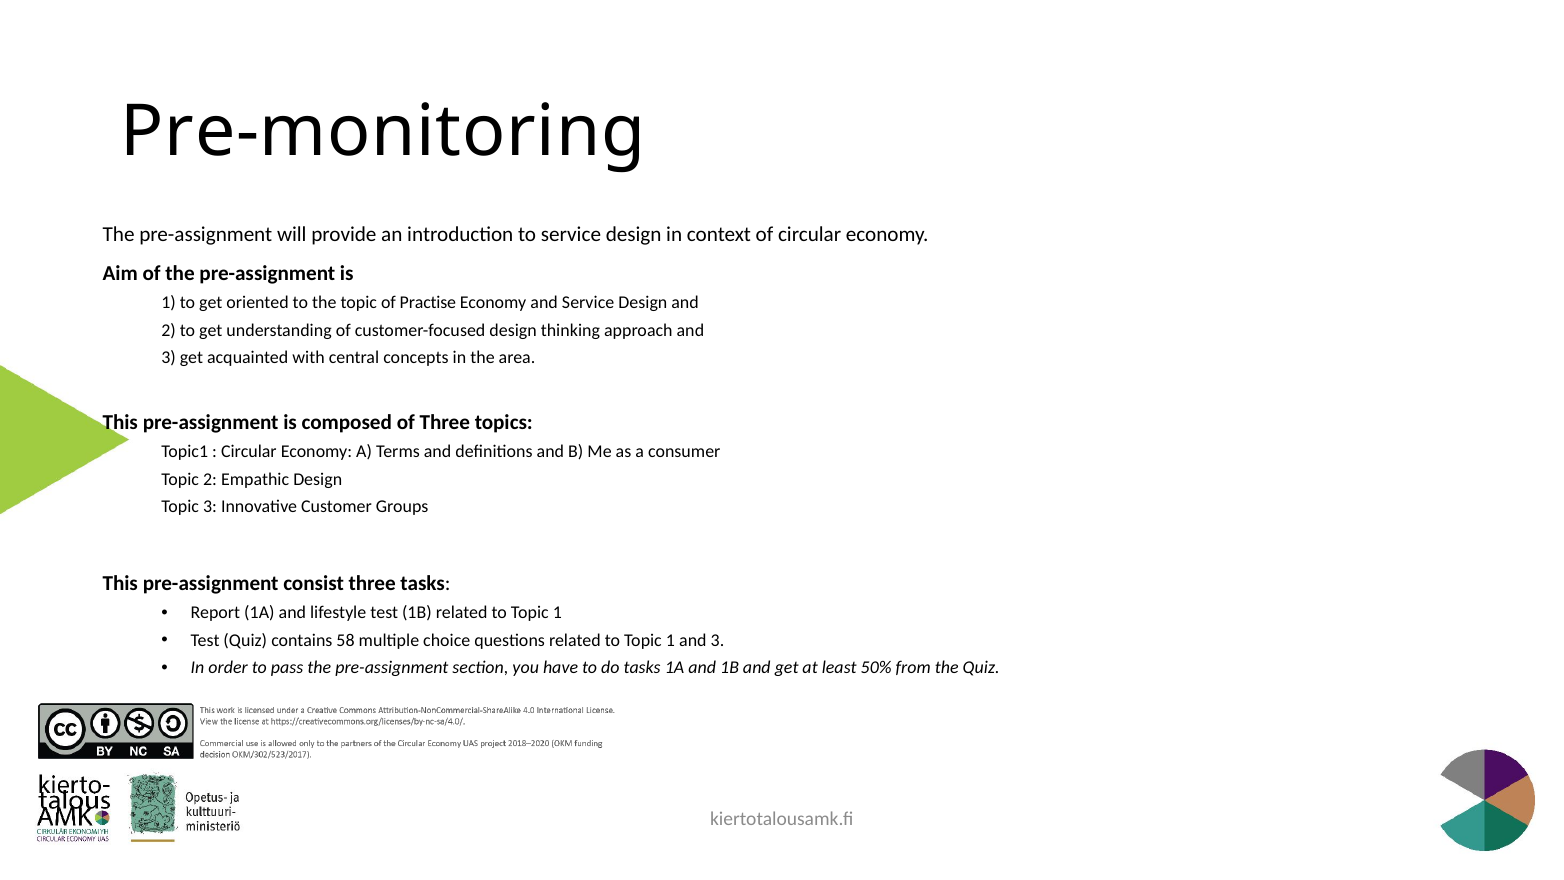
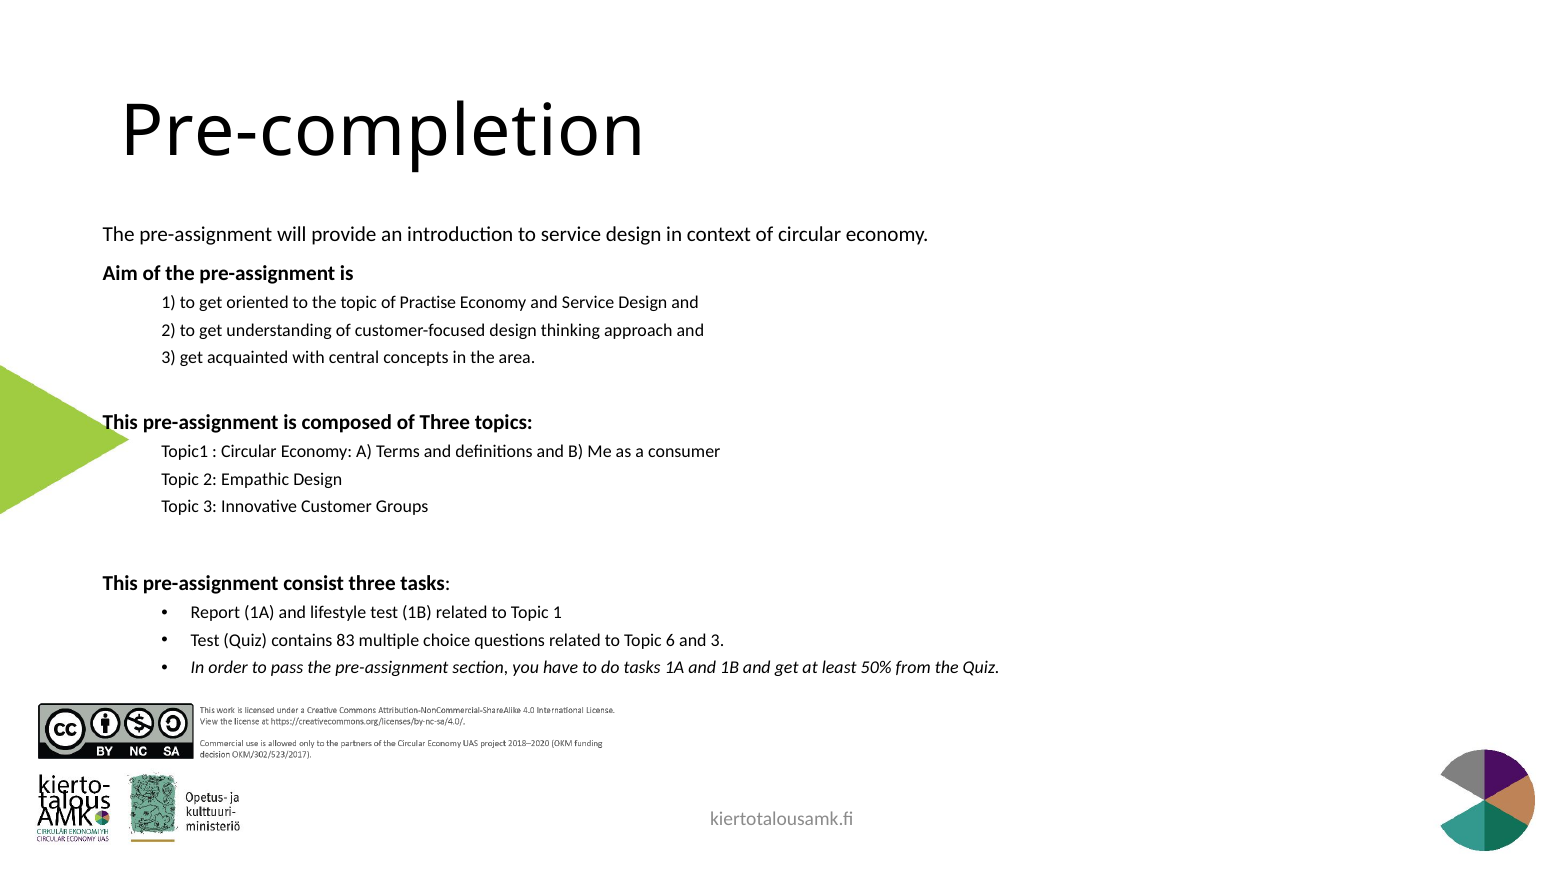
Pre-monitoring: Pre-monitoring -> Pre-completion
58: 58 -> 83
1 at (670, 640): 1 -> 6
